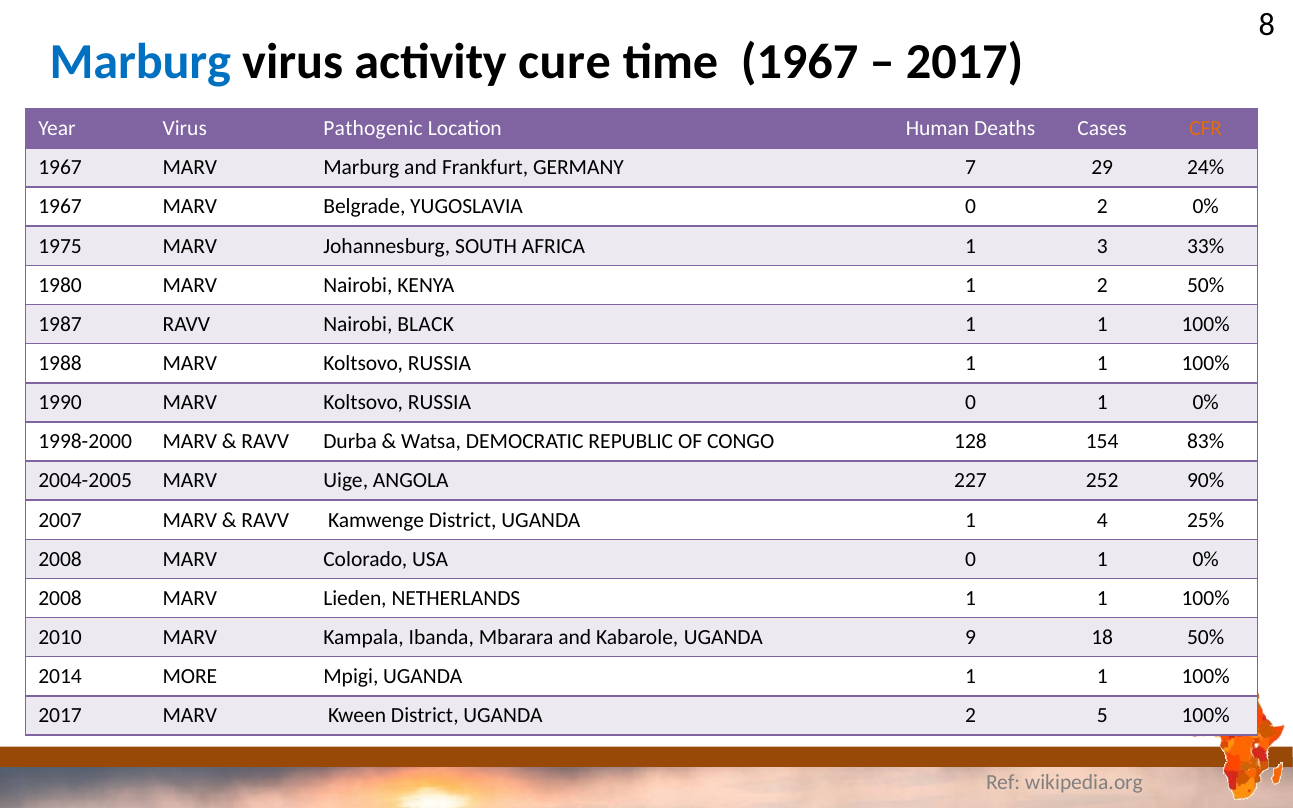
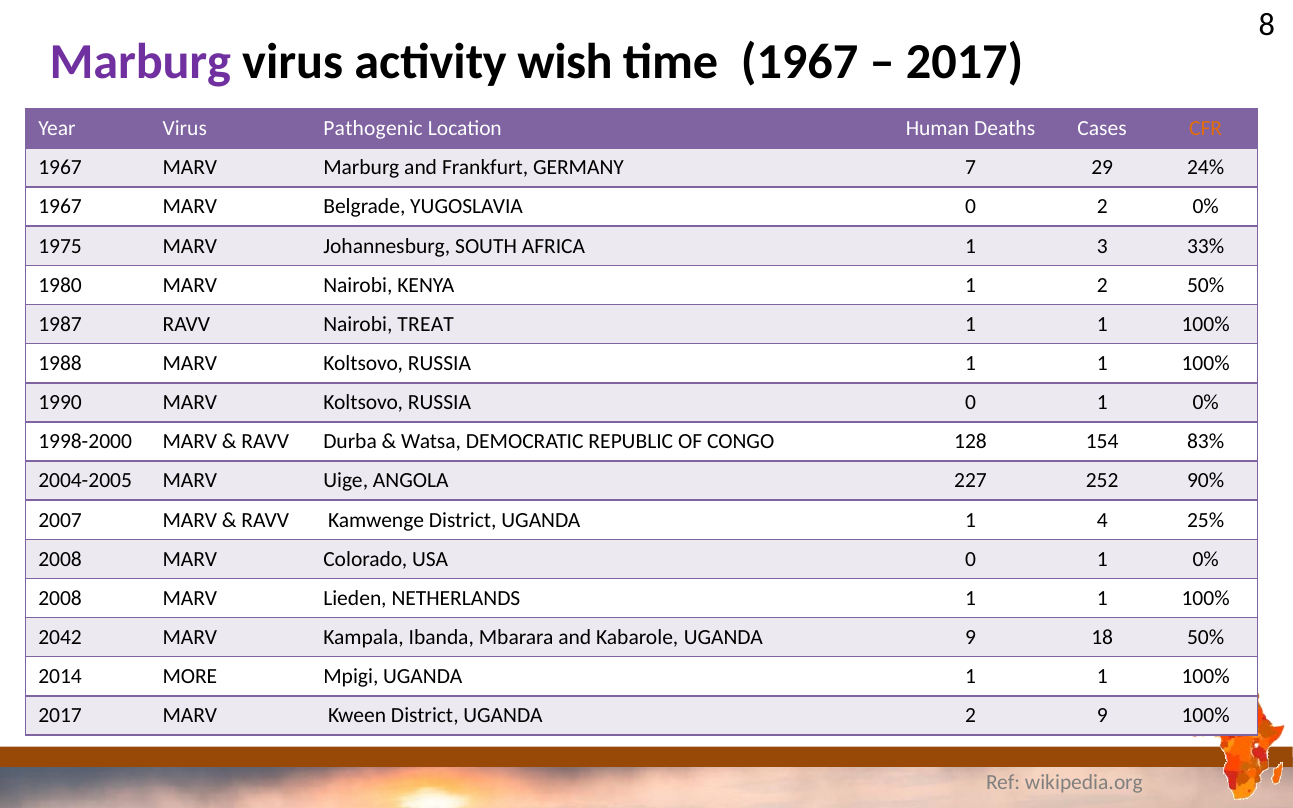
Marburg at (140, 62) colour: blue -> purple
cure: cure -> wish
BLACK: BLACK -> TREAT
2010: 2010 -> 2042
2 5: 5 -> 9
